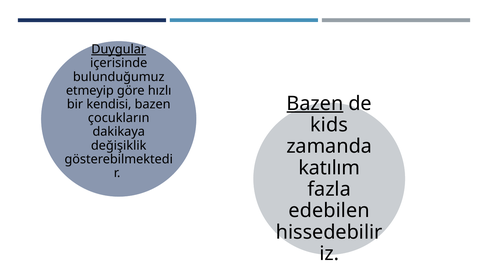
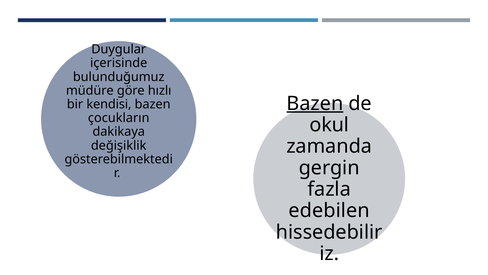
Duygular underline: present -> none
etmeyip: etmeyip -> müdüre
kids: kids -> okul
katılım: katılım -> gergin
